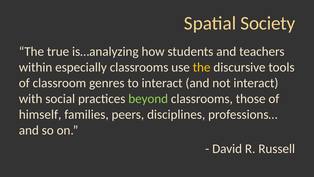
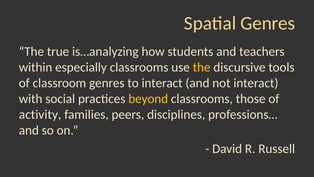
Spatial Society: Society -> Genres
beyond colour: light green -> yellow
himself: himself -> activity
